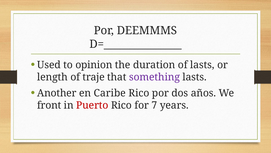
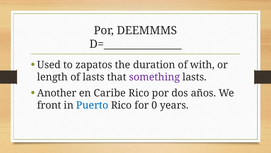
opinion: opinion -> zapatos
of lasts: lasts -> with
of traje: traje -> lasts
Puerto colour: red -> blue
7: 7 -> 0
